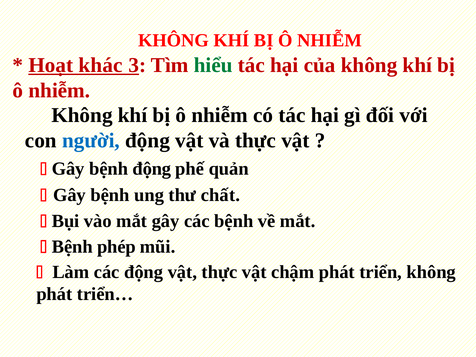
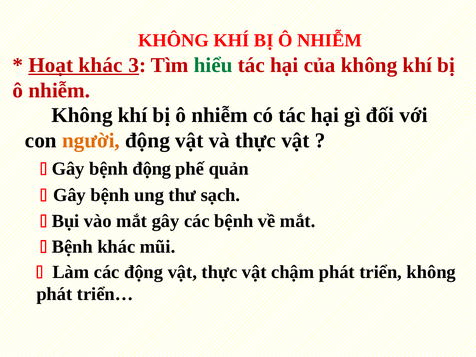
người colour: blue -> orange
chất: chất -> sạch
Bệnh phép: phép -> khác
